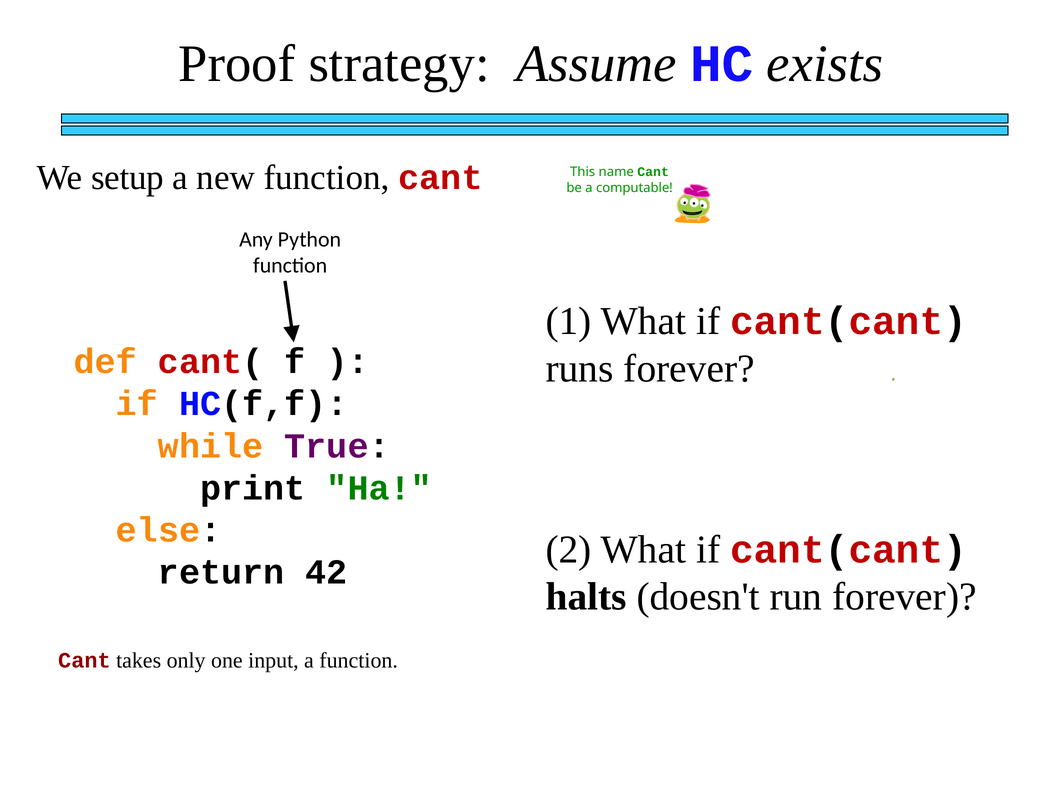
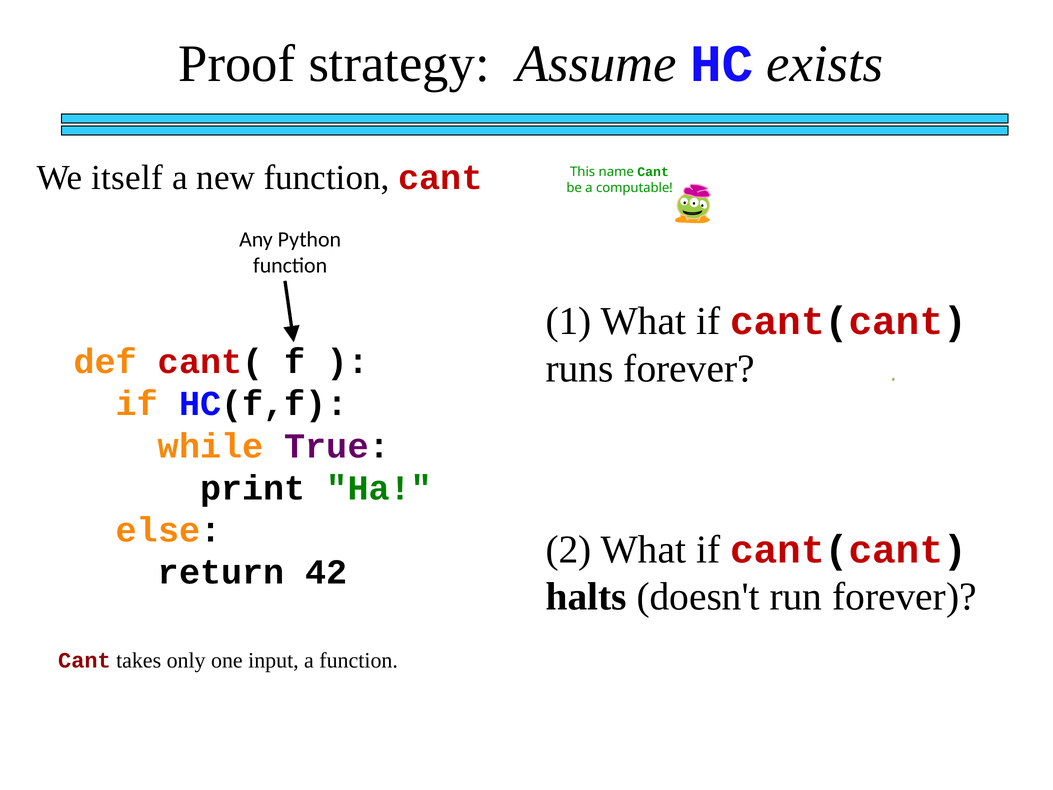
setup: setup -> itself
